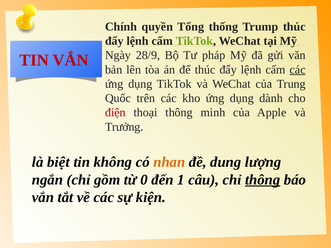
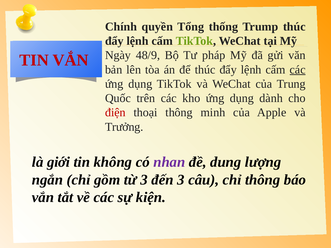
28/9: 28/9 -> 48/9
biệt: biệt -> giới
nhan colour: orange -> purple
từ 0: 0 -> 3
đến 1: 1 -> 3
thông at (263, 180) underline: present -> none
